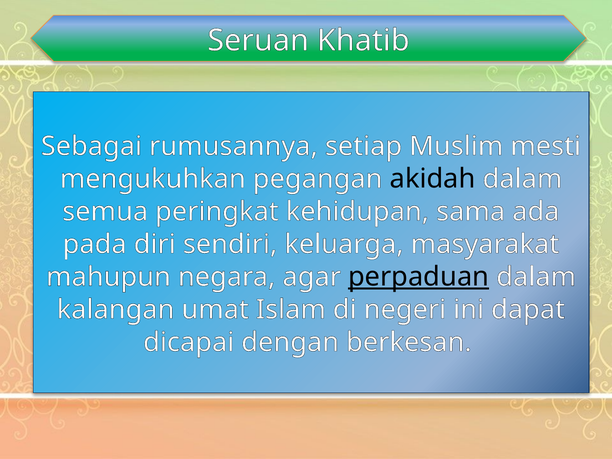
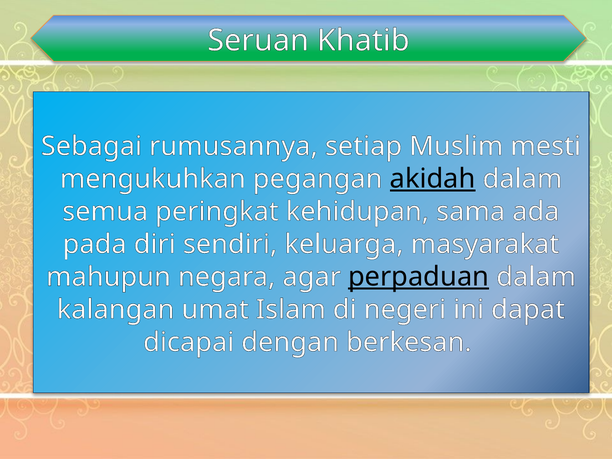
akidah underline: none -> present
